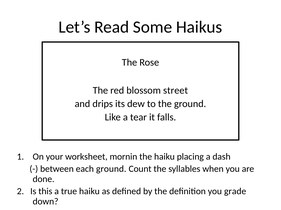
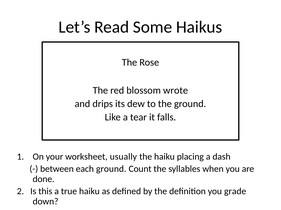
street: street -> wrote
mornin: mornin -> usually
